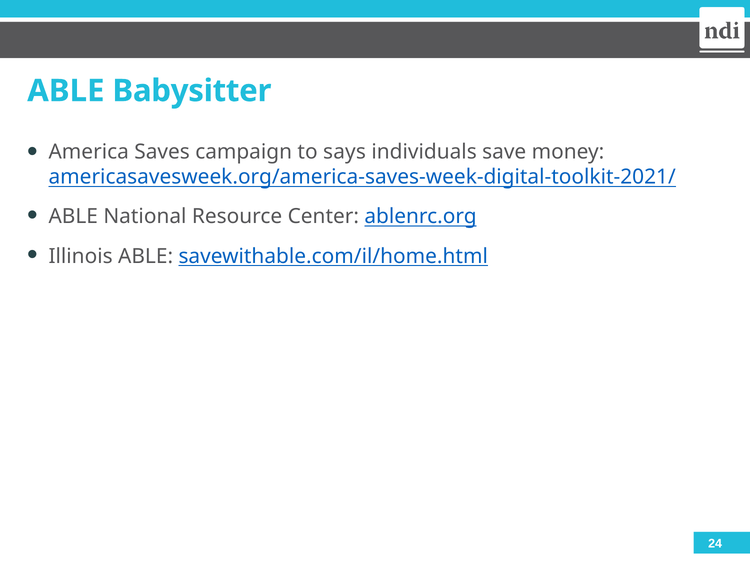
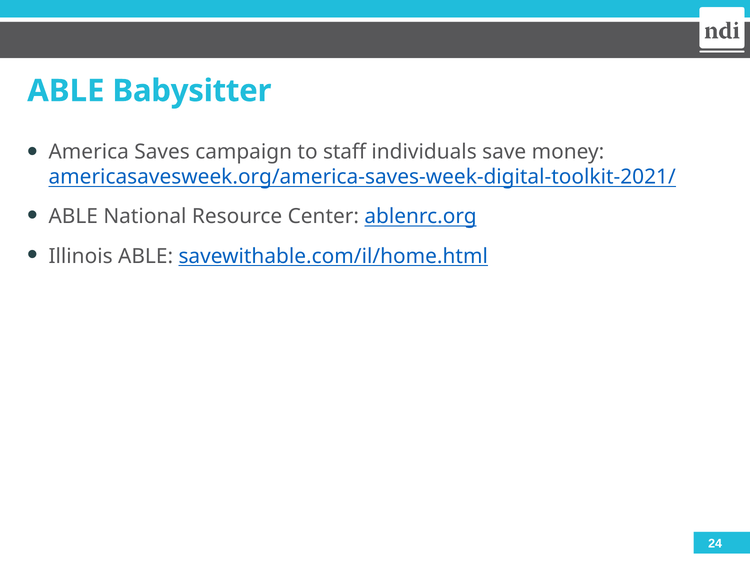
says: says -> staff
